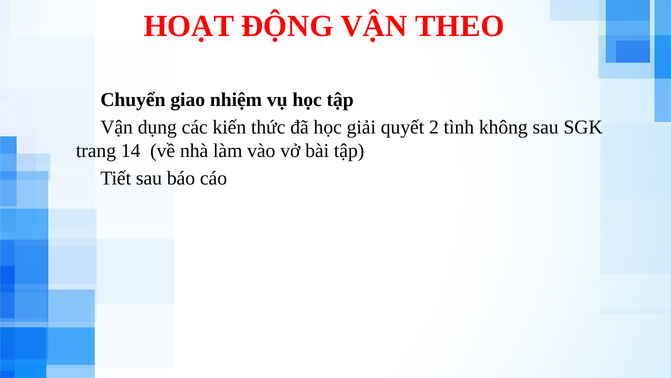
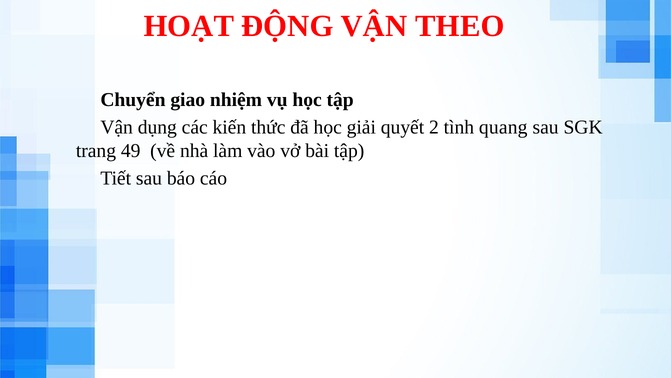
không: không -> quang
14: 14 -> 49
